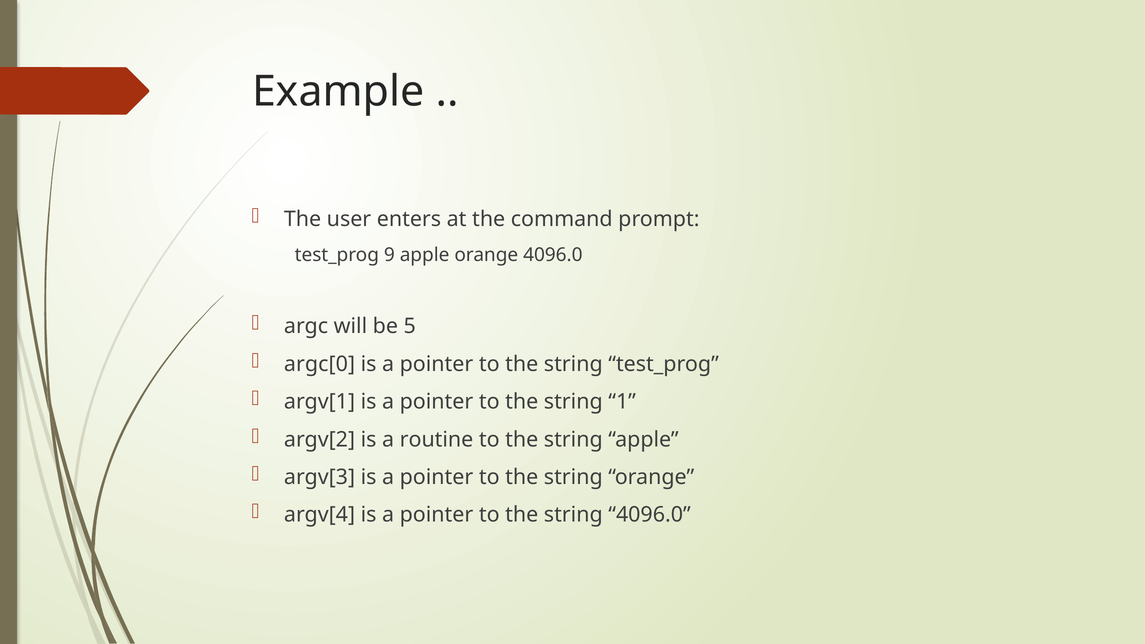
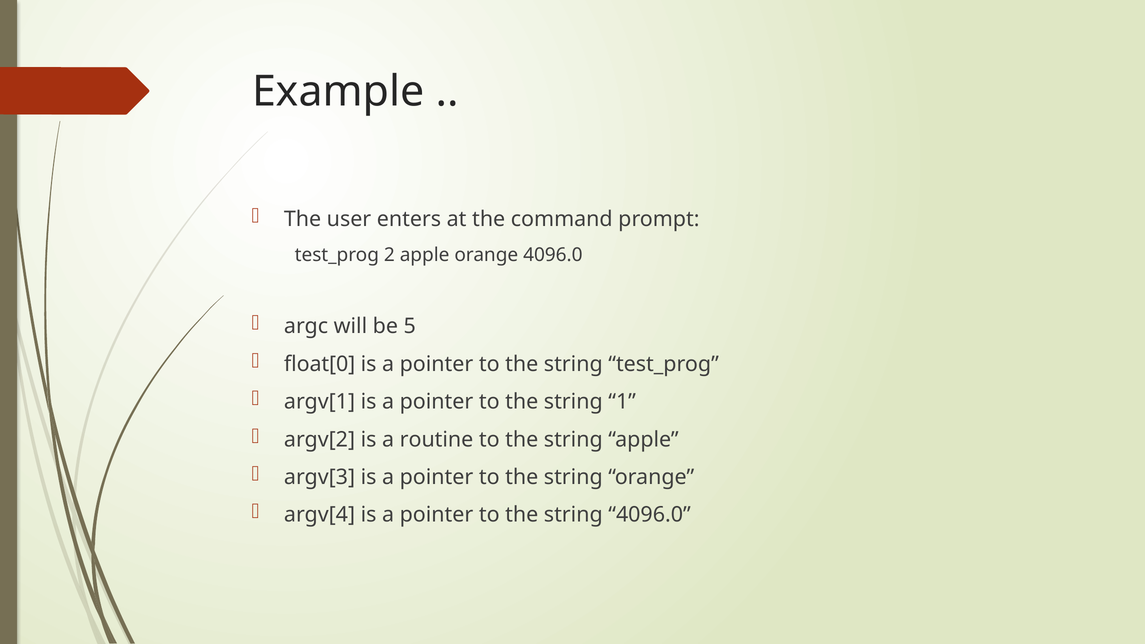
9: 9 -> 2
argc[0: argc[0 -> float[0
